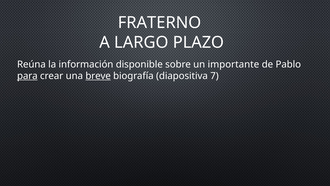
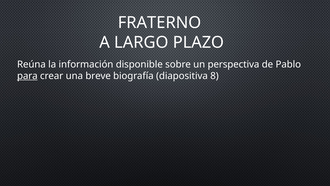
importante: importante -> perspectiva
breve underline: present -> none
7: 7 -> 8
